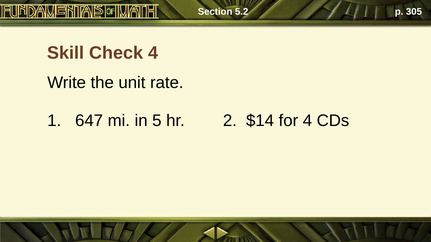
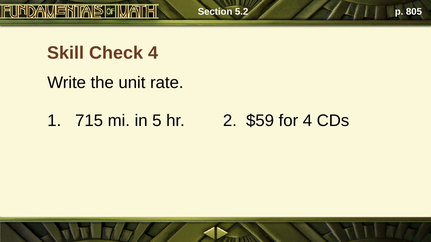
305: 305 -> 805
647: 647 -> 715
$14: $14 -> $59
